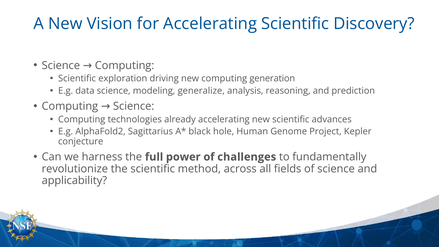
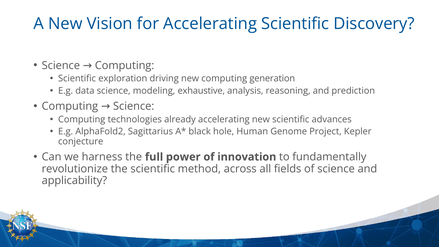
generalize: generalize -> exhaustive
challenges: challenges -> innovation
